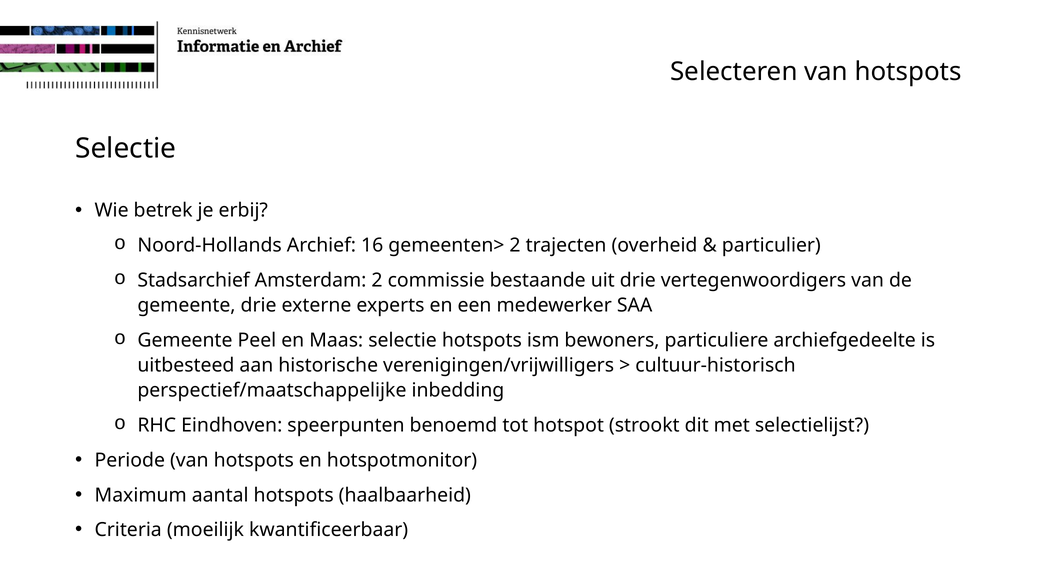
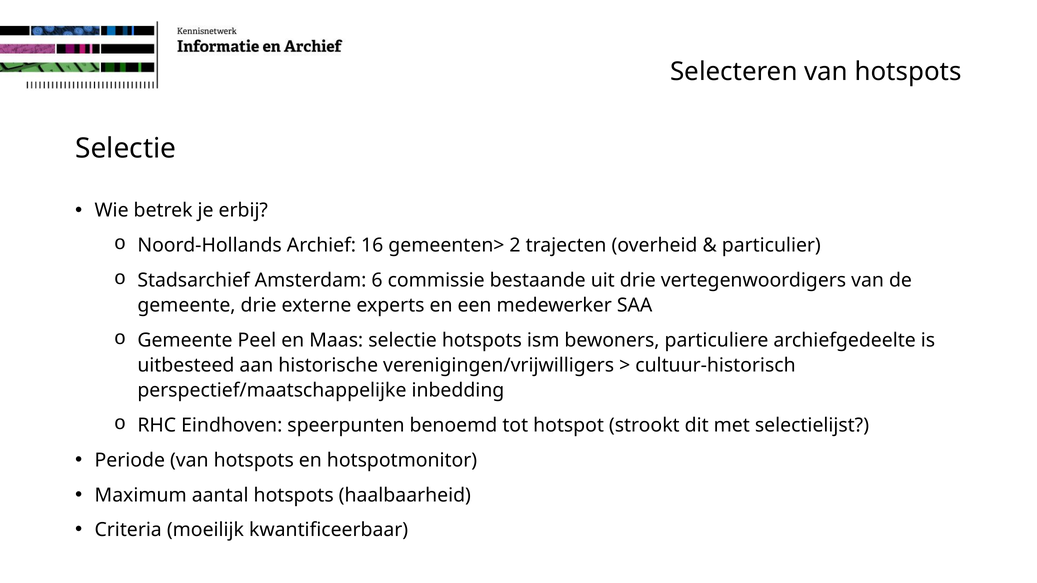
Amsterdam 2: 2 -> 6
